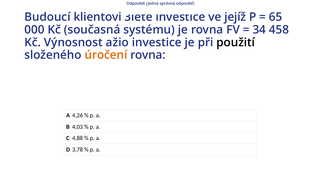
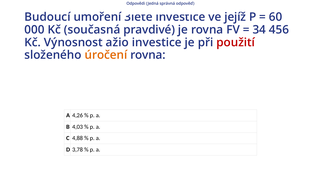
klientovi: klientovi -> umoření
65: 65 -> 60
systému: systému -> pravdivé
458: 458 -> 456
použití colour: black -> red
